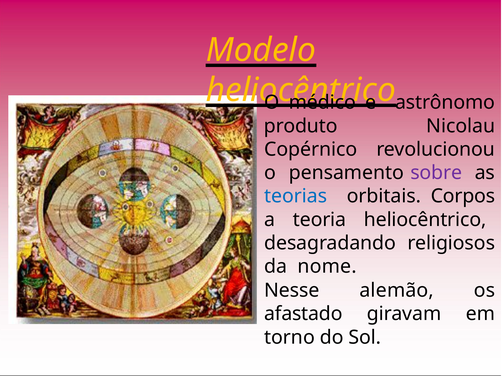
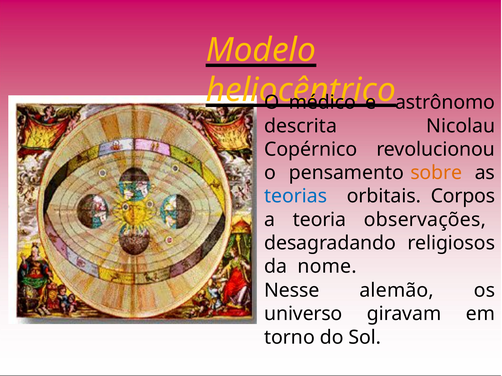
produto: produto -> descrita
sobre colour: purple -> orange
teoria heliocêntrico: heliocêntrico -> observações
afastado: afastado -> universo
